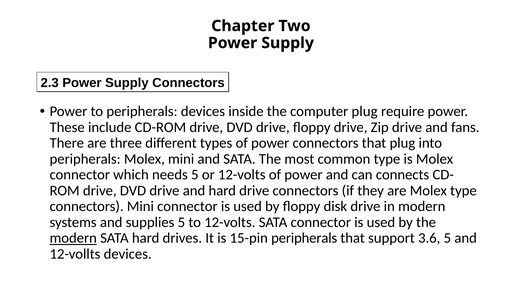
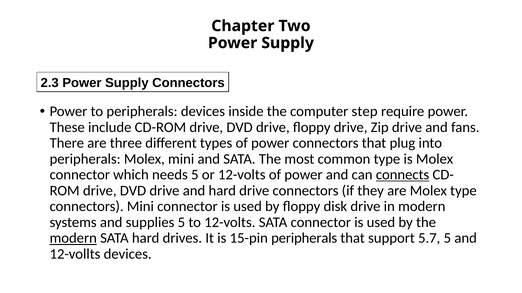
computer plug: plug -> step
connects underline: none -> present
3.6: 3.6 -> 5.7
